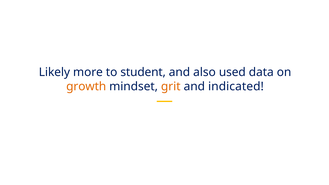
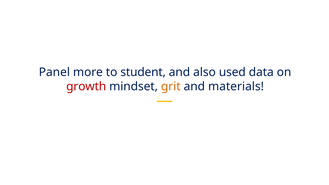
Likely: Likely -> Panel
growth colour: orange -> red
indicated: indicated -> materials
